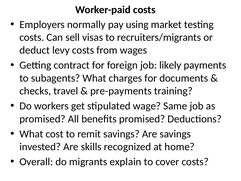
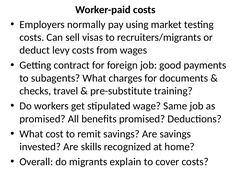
likely: likely -> good
pre-payments: pre-payments -> pre-substitute
